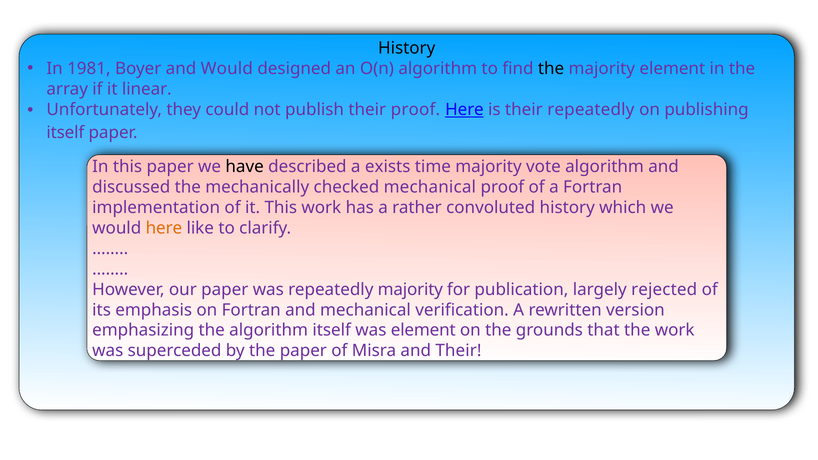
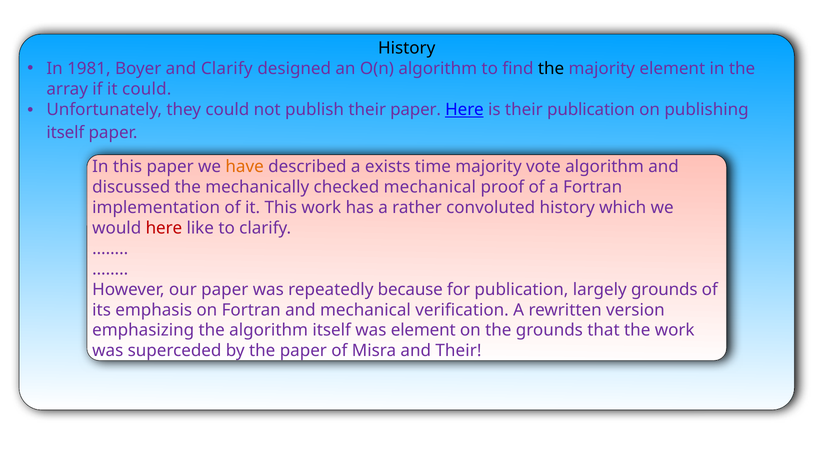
and Would: Would -> Clarify
it linear: linear -> could
their proof: proof -> paper
their repeatedly: repeatedly -> publication
have colour: black -> orange
here at (164, 228) colour: orange -> red
repeatedly majority: majority -> because
largely rejected: rejected -> grounds
